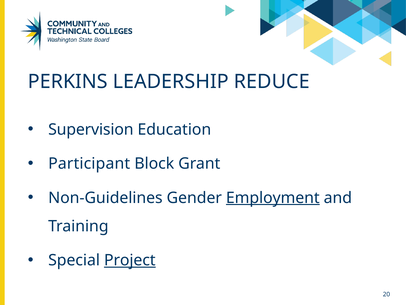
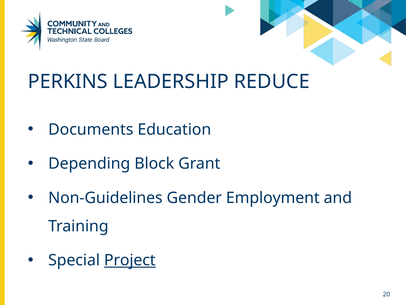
Supervision: Supervision -> Documents
Participant: Participant -> Depending
Employment underline: present -> none
